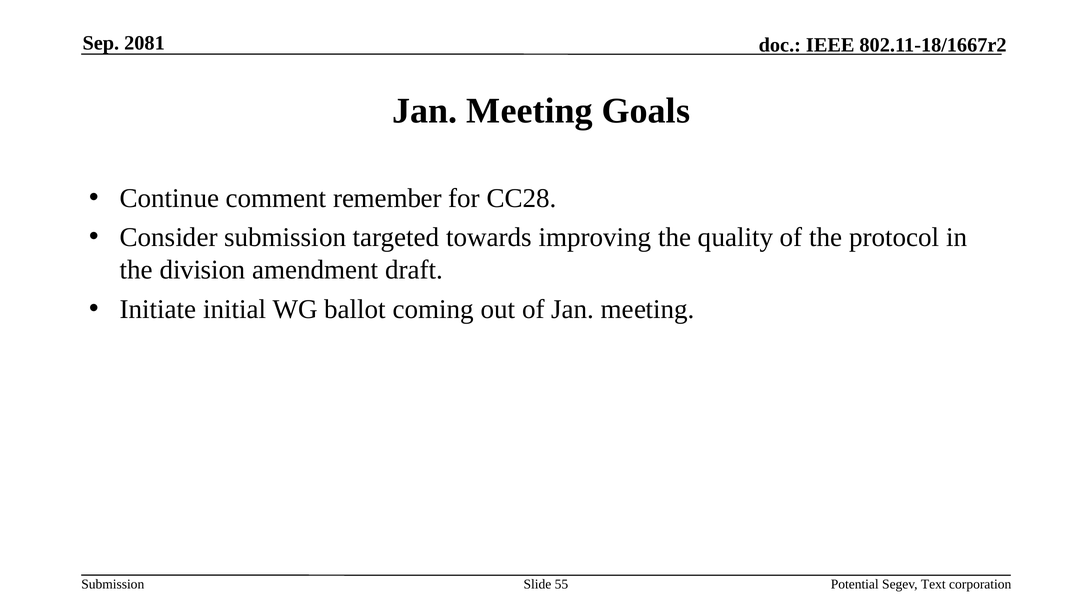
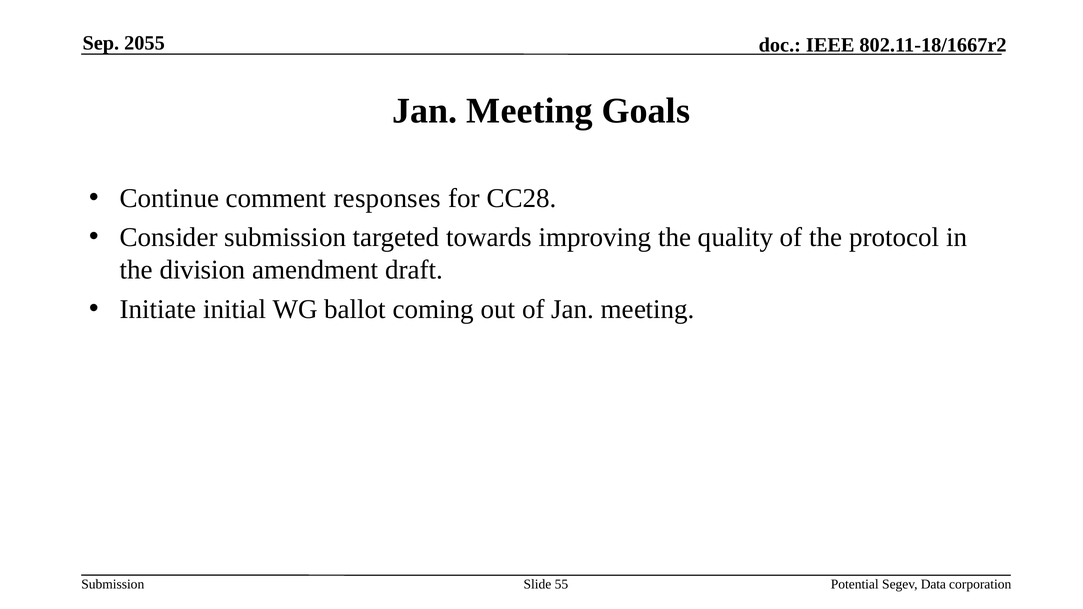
2081: 2081 -> 2055
remember: remember -> responses
Text: Text -> Data
